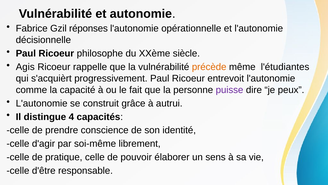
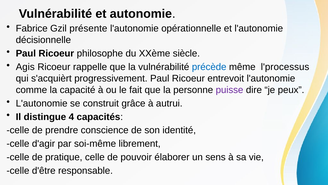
réponses: réponses -> présente
précède colour: orange -> blue
l'étudiantes: l'étudiantes -> l'processus
